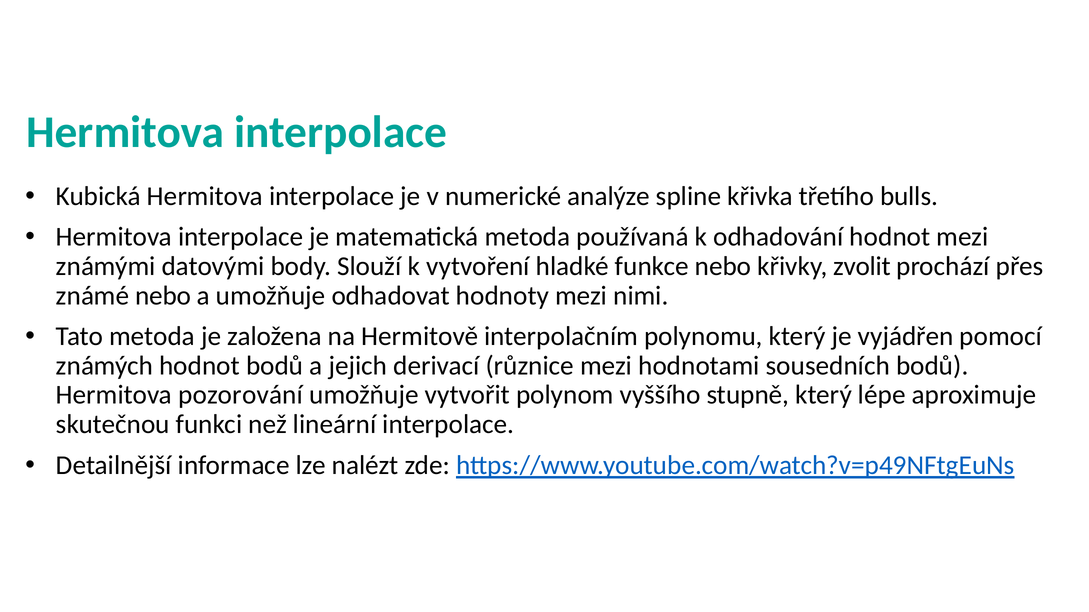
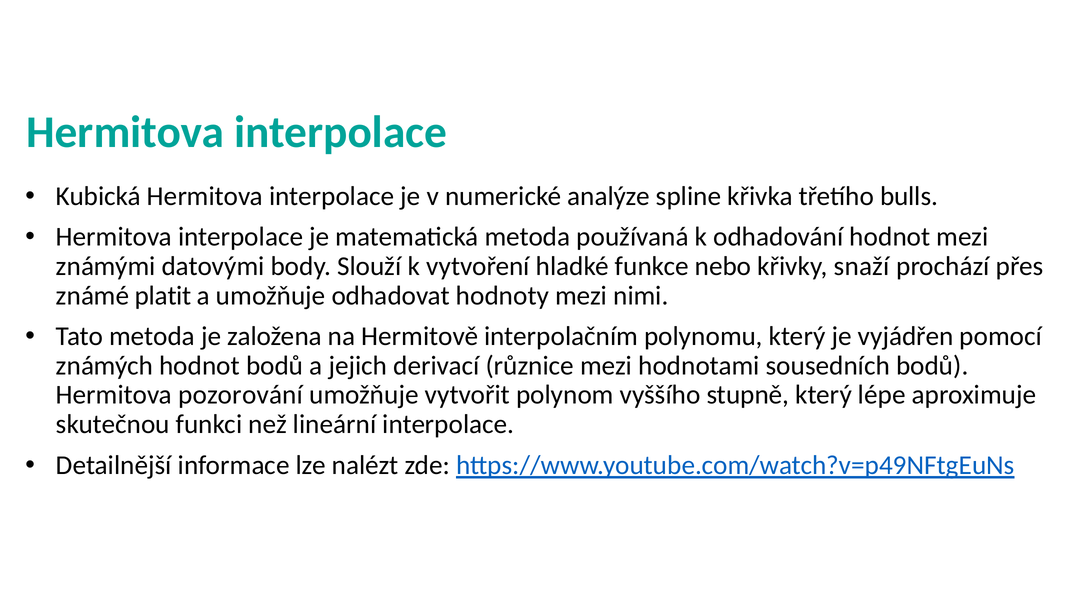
zvolit: zvolit -> snaží
známé nebo: nebo -> platit
